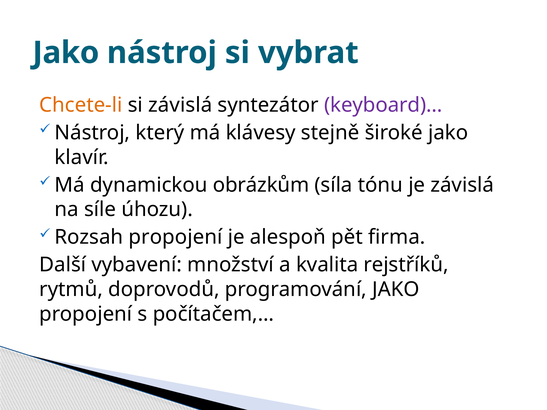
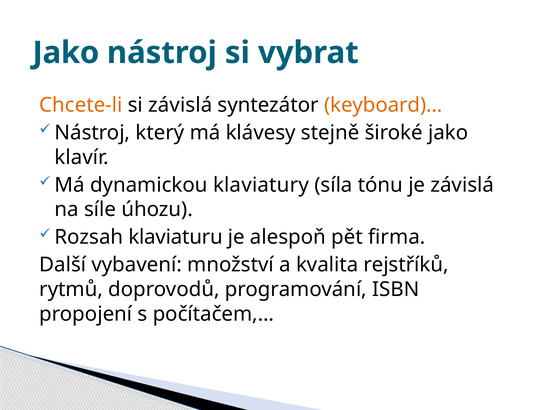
keyboard)… colour: purple -> orange
obrázkům: obrázkům -> klaviatury
Rozsah propojení: propojení -> klaviaturu
programování JAKO: JAKO -> ISBN
